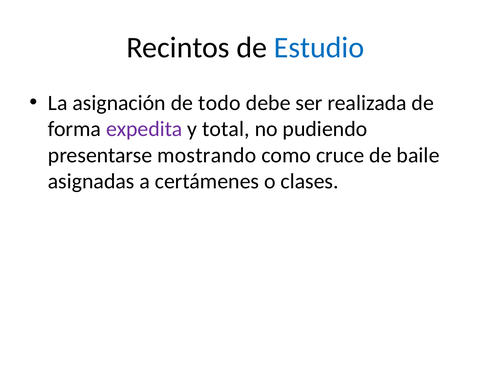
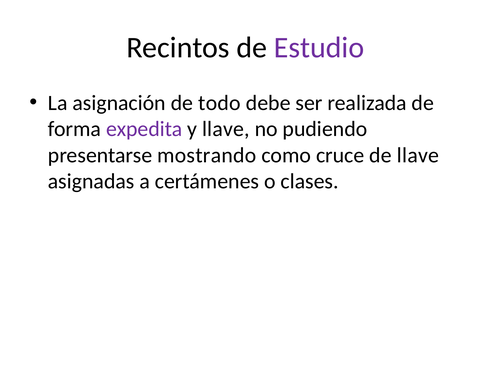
Estudio colour: blue -> purple
y total: total -> llave
de baile: baile -> llave
